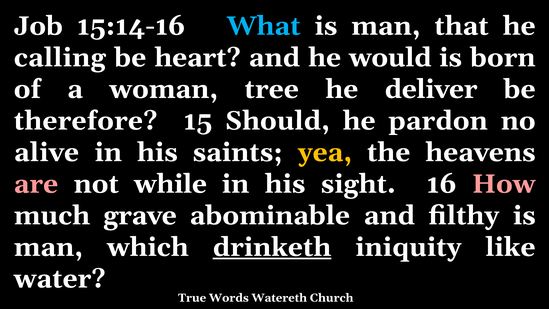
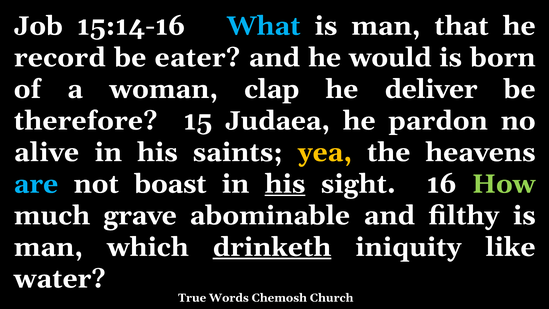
calling: calling -> record
heart: heart -> eater
tree: tree -> clap
Should: Should -> Judaea
are colour: pink -> light blue
while: while -> boast
his at (285, 184) underline: none -> present
How colour: pink -> light green
Watereth: Watereth -> Chemosh
